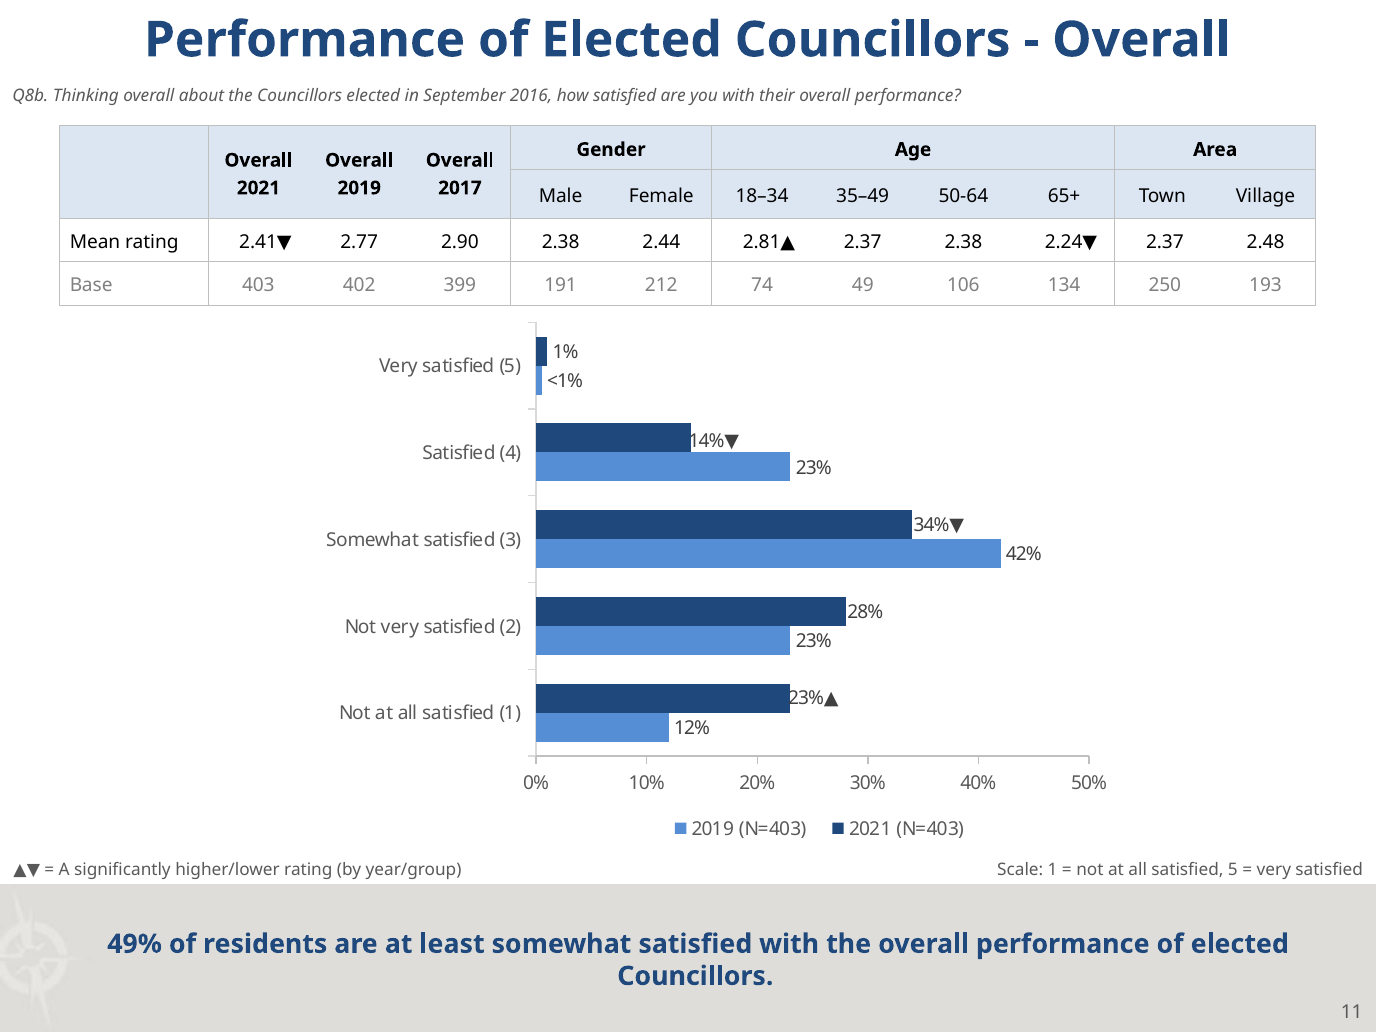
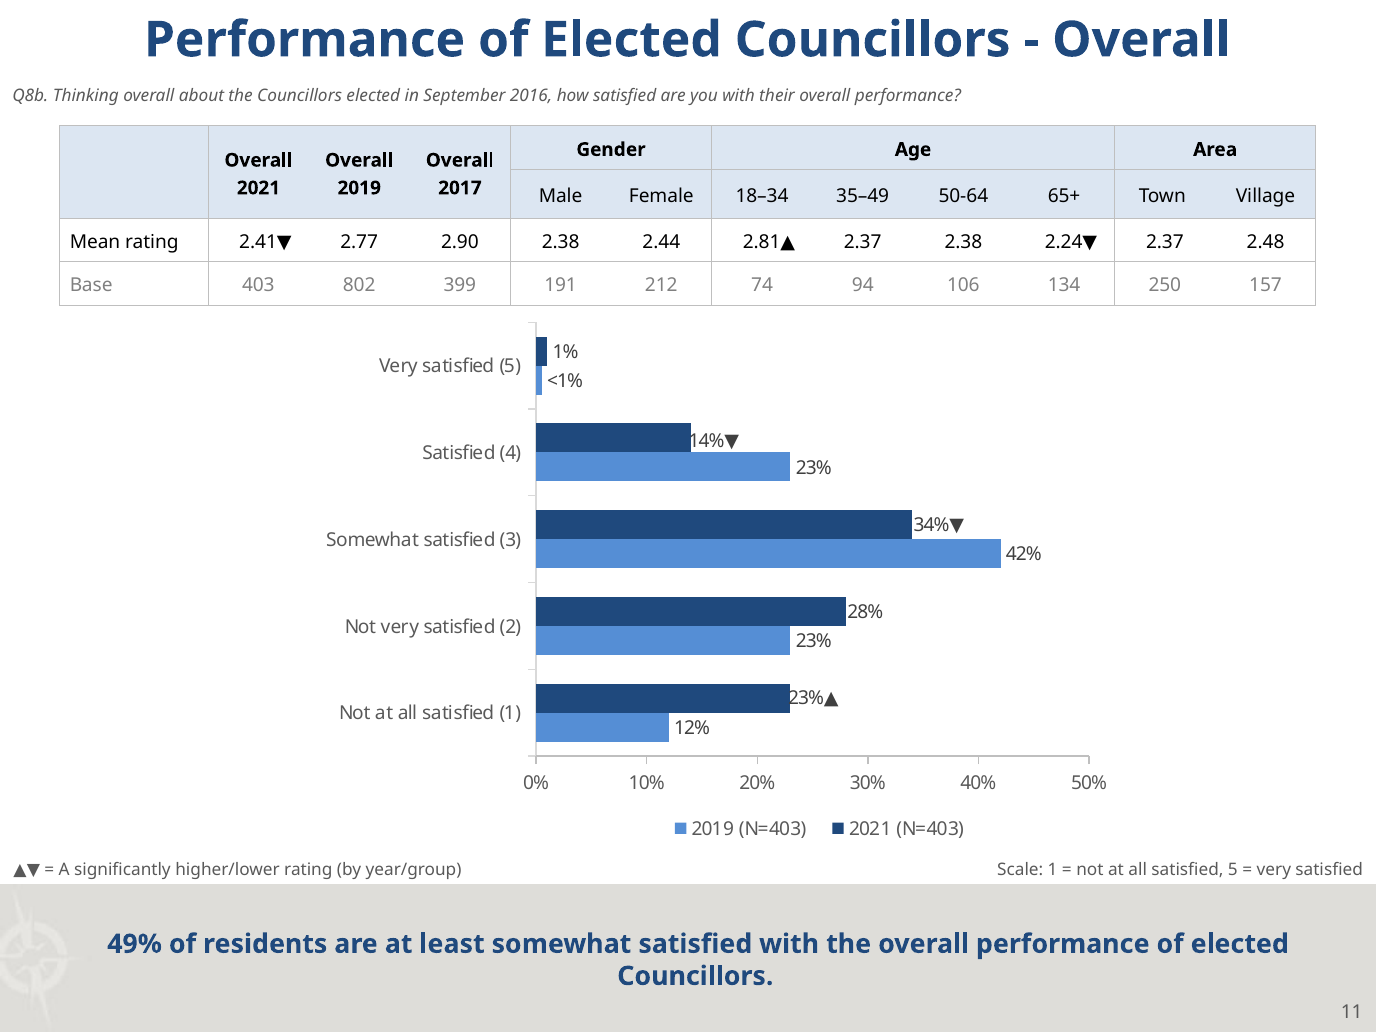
402: 402 -> 802
49: 49 -> 94
193: 193 -> 157
